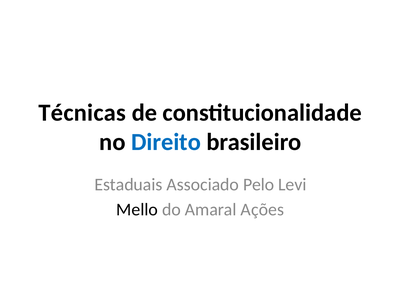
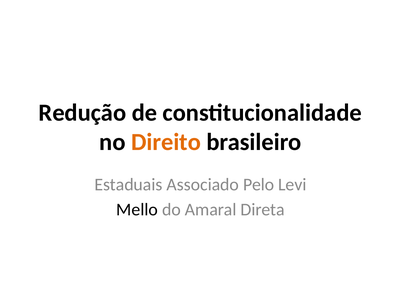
Técnicas: Técnicas -> Redução
Direito colour: blue -> orange
Ações: Ações -> Direta
